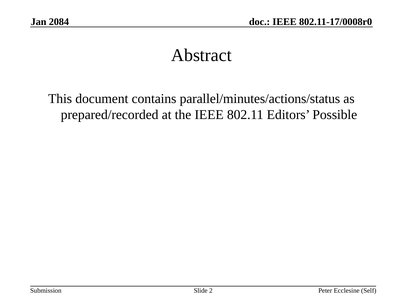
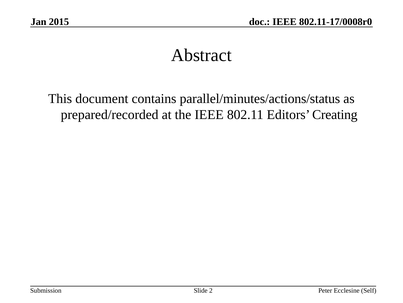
2084: 2084 -> 2015
Possible: Possible -> Creating
